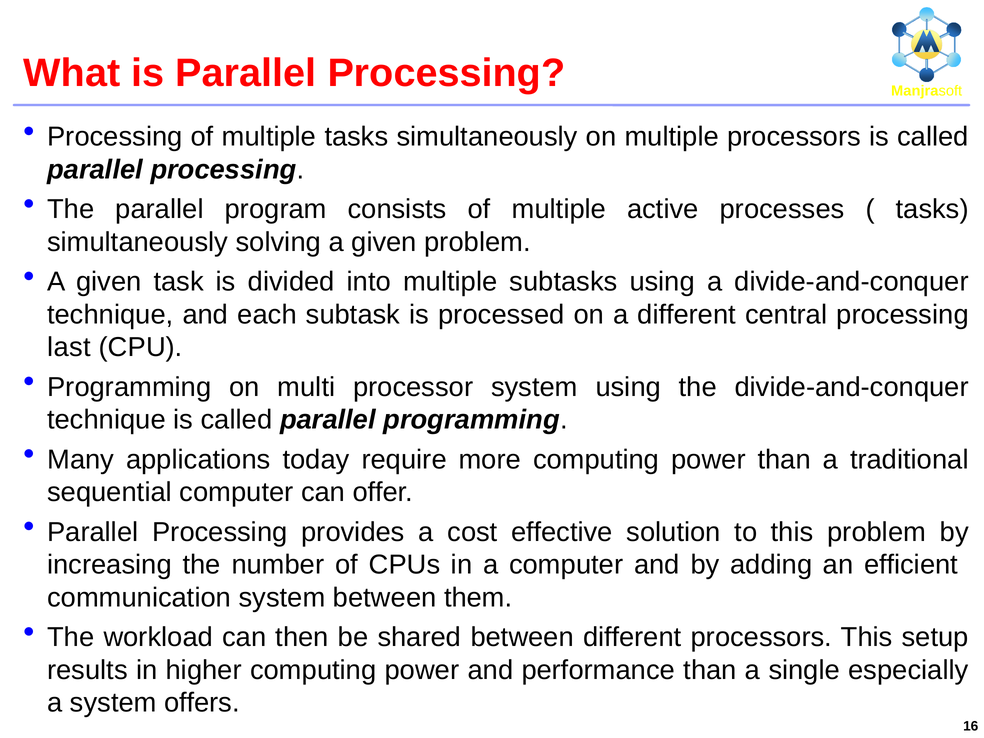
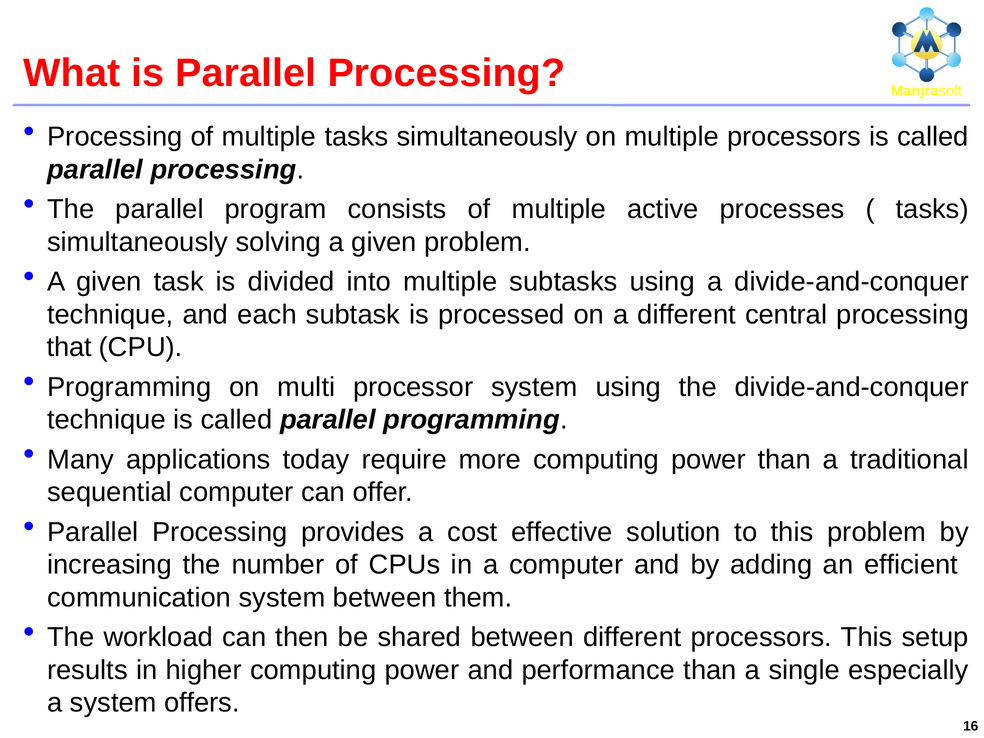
last: last -> that
